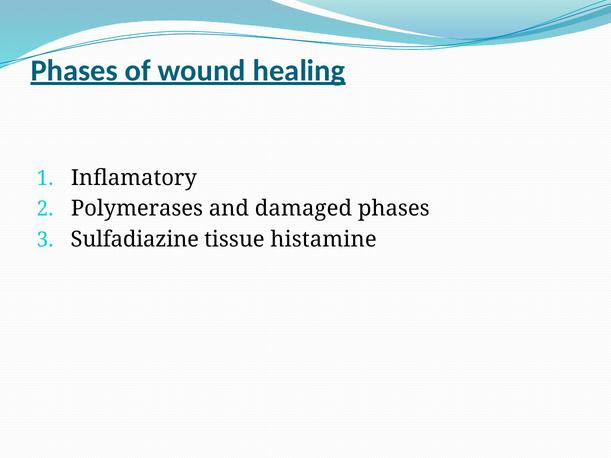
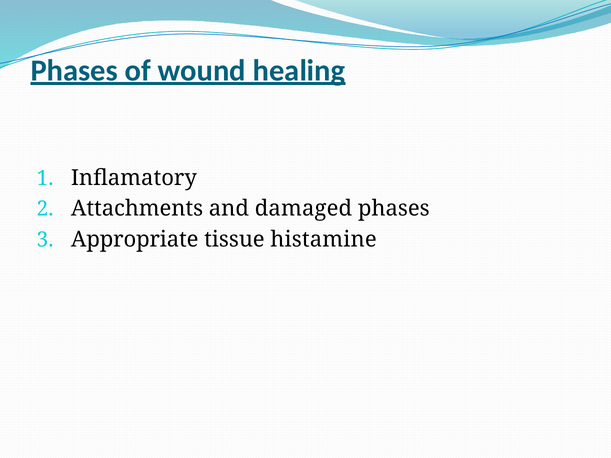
Polymerases: Polymerases -> Attachments
Sulfadiazine: Sulfadiazine -> Appropriate
